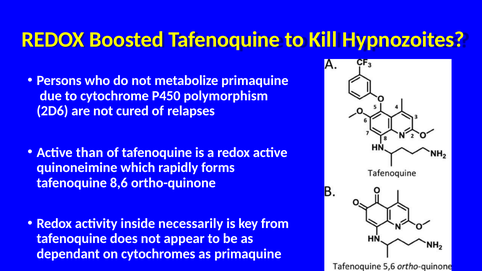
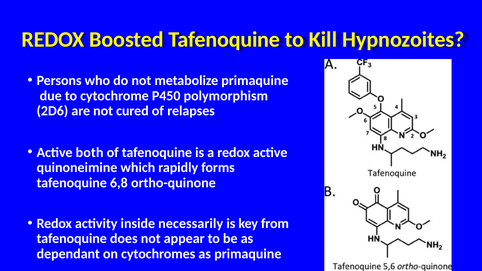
than: than -> both
8,6: 8,6 -> 6,8
